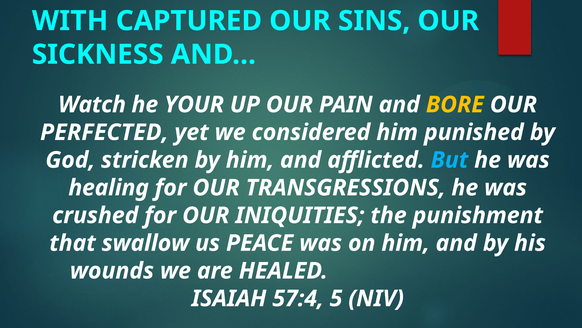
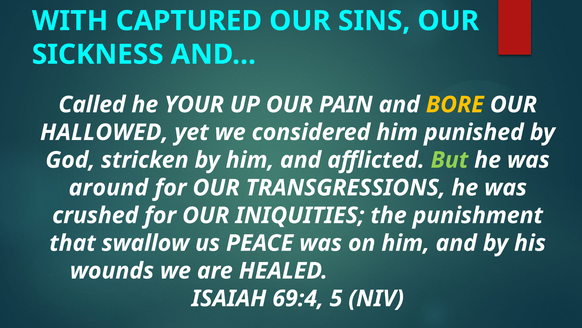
Watch: Watch -> Called
PERFECTED: PERFECTED -> HALLOWED
But colour: light blue -> light green
healing: healing -> around
57:4: 57:4 -> 69:4
